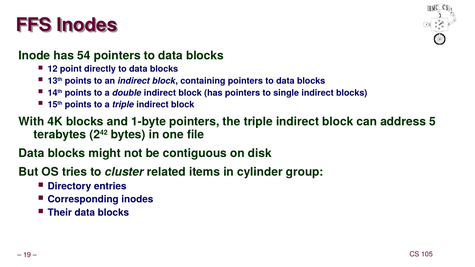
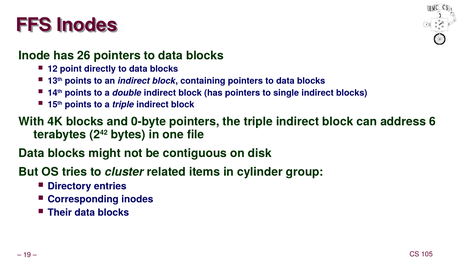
54: 54 -> 26
1-byte: 1-byte -> 0-byte
5: 5 -> 6
